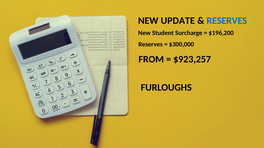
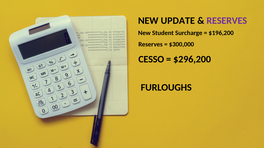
RESERVES at (227, 21) colour: blue -> purple
FROM: FROM -> CESSO
$923,257: $923,257 -> $296,200
